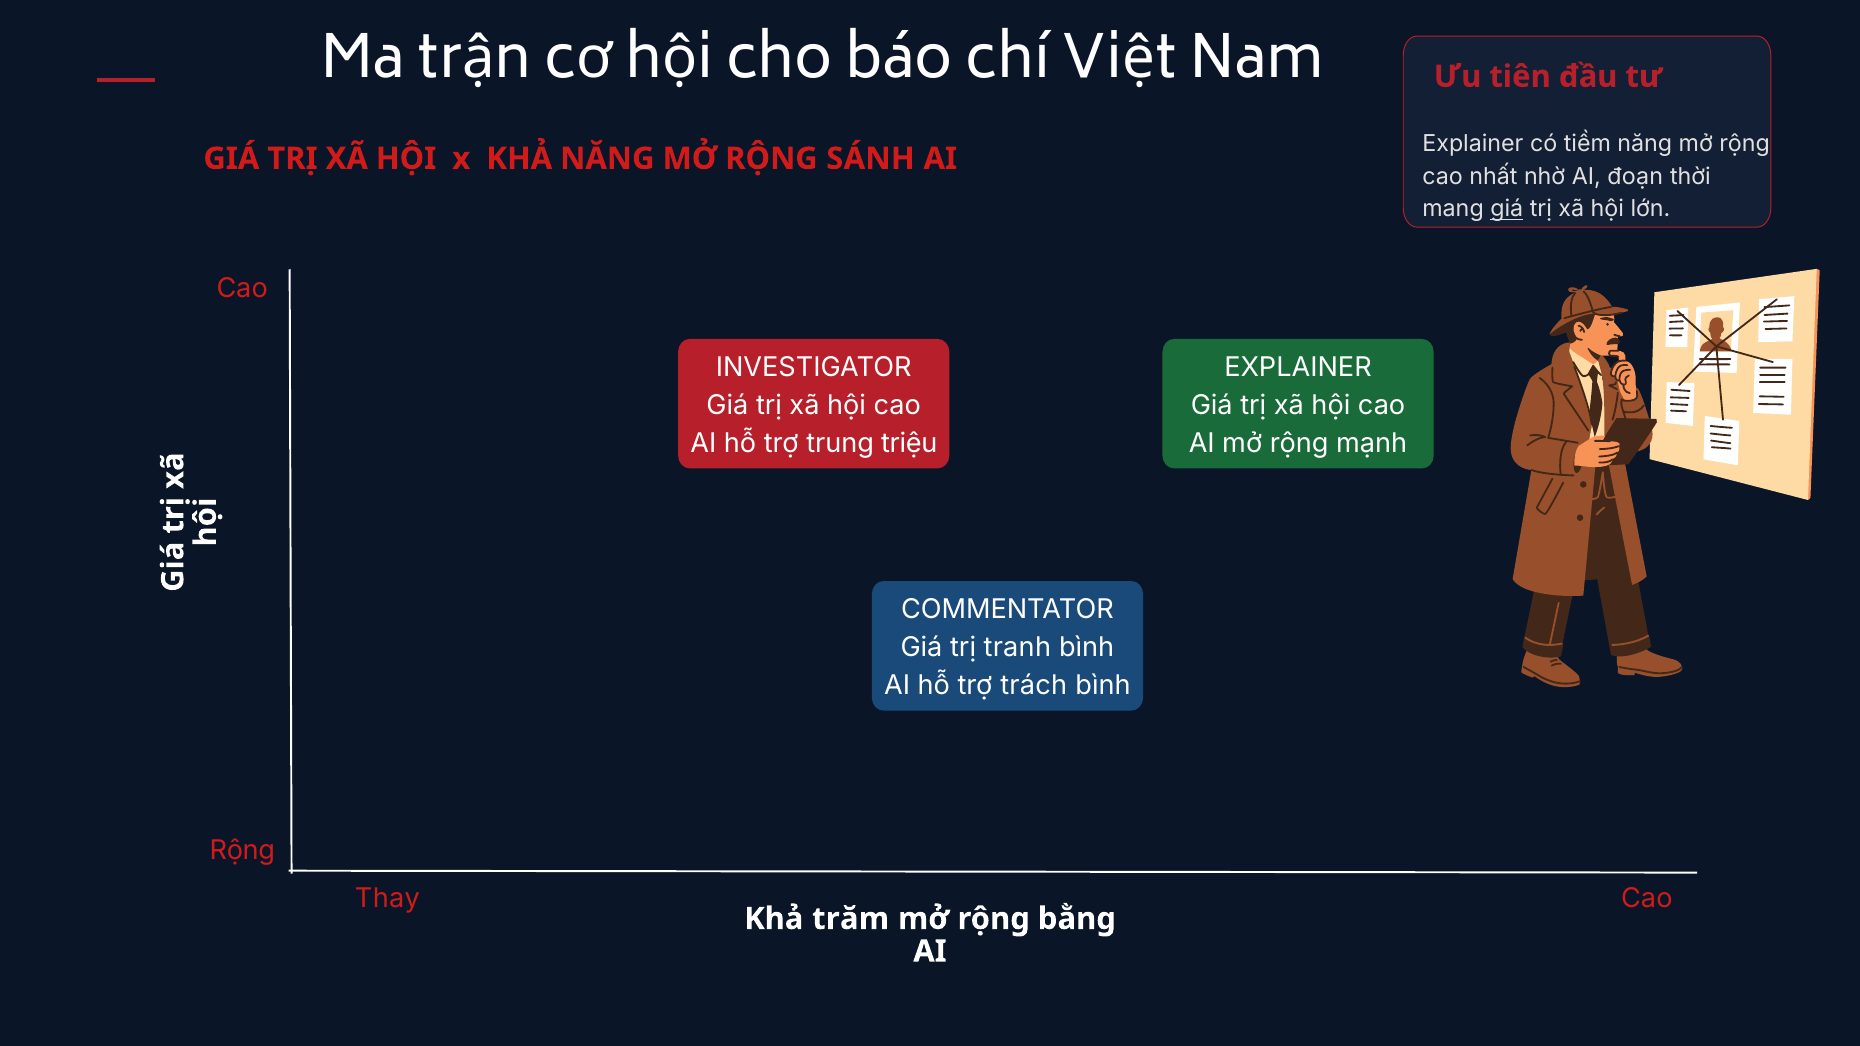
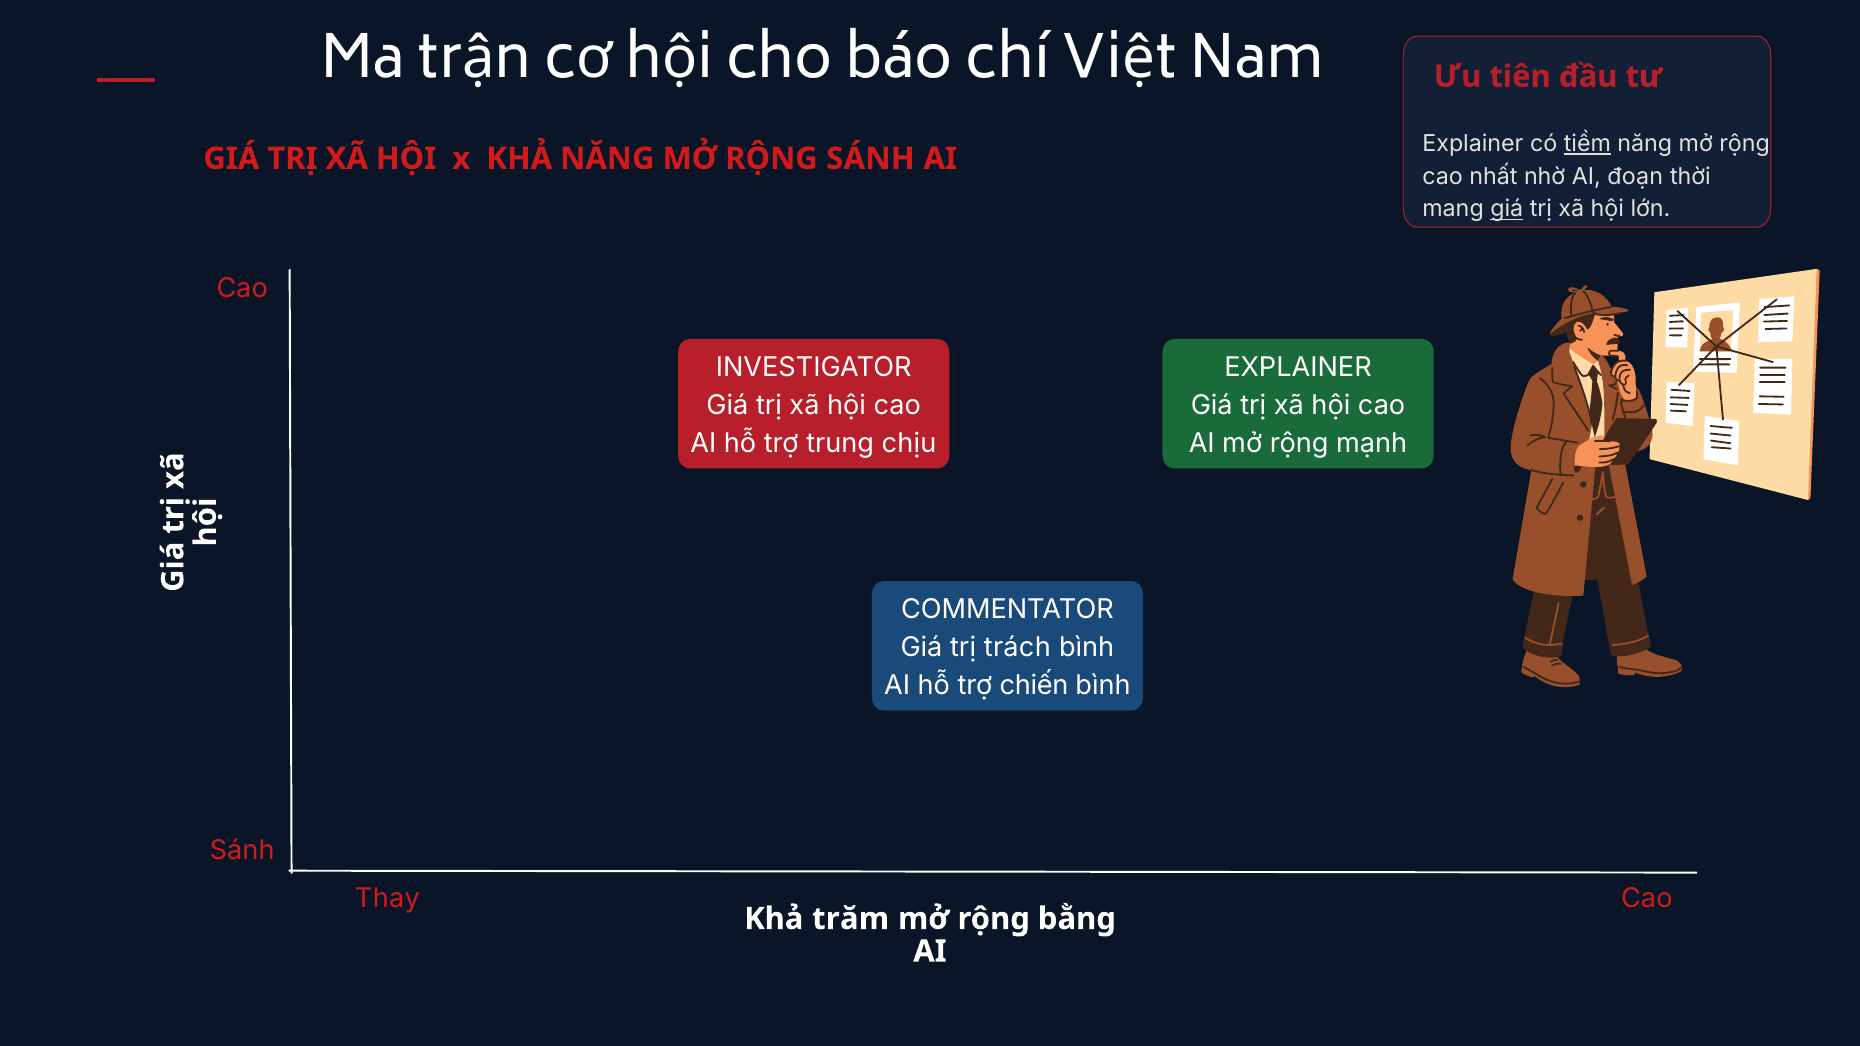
tiềm underline: none -> present
triệu: triệu -> chịu
tranh: tranh -> trách
trách: trách -> chiến
Rộng at (242, 851): Rộng -> Sánh
